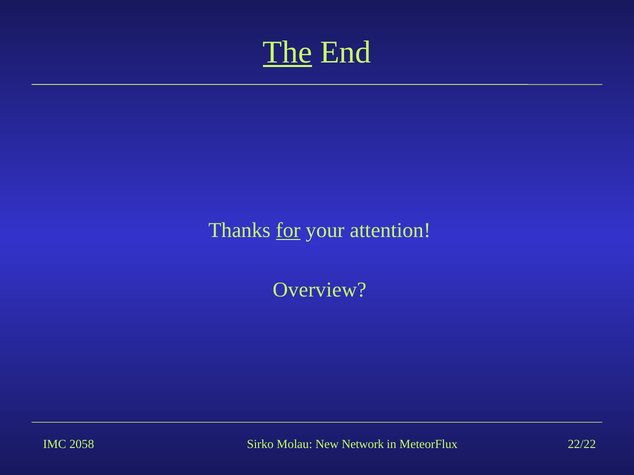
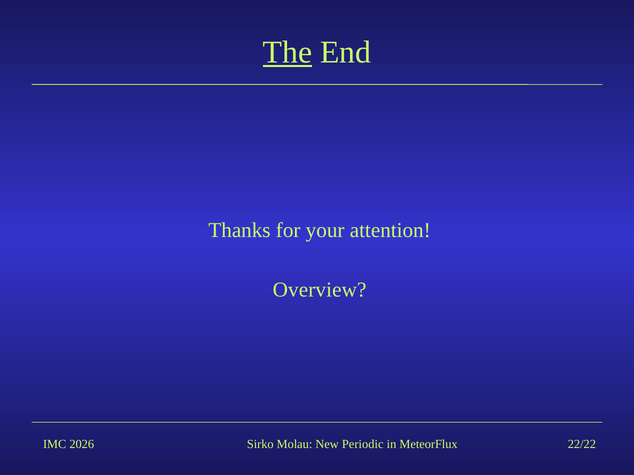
for underline: present -> none
2058: 2058 -> 2026
Network: Network -> Periodic
